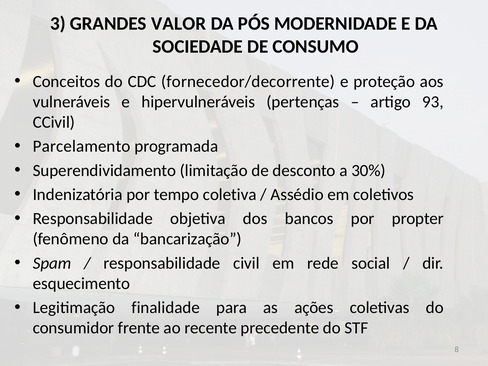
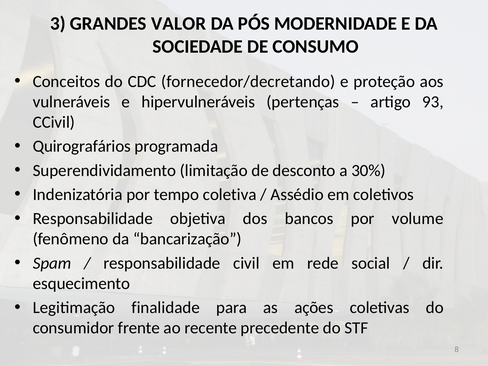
fornecedor/decorrente: fornecedor/decorrente -> fornecedor/decretando
Parcelamento: Parcelamento -> Quirografários
propter: propter -> volume
